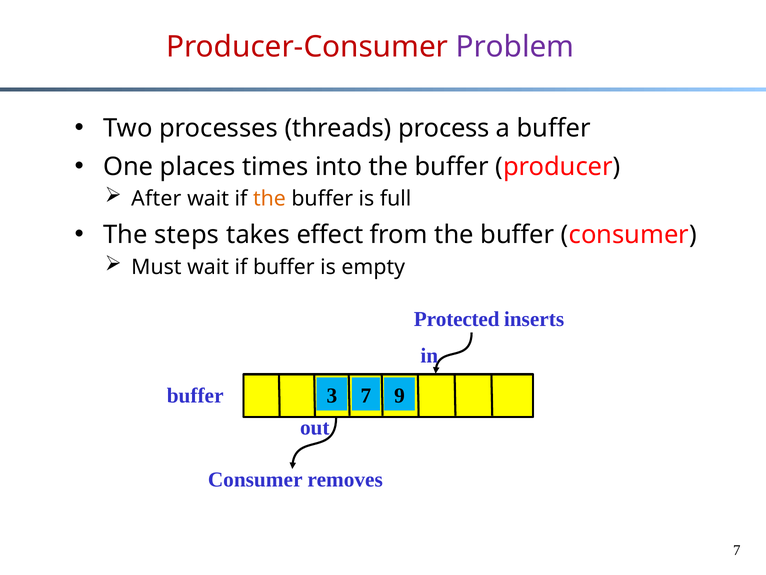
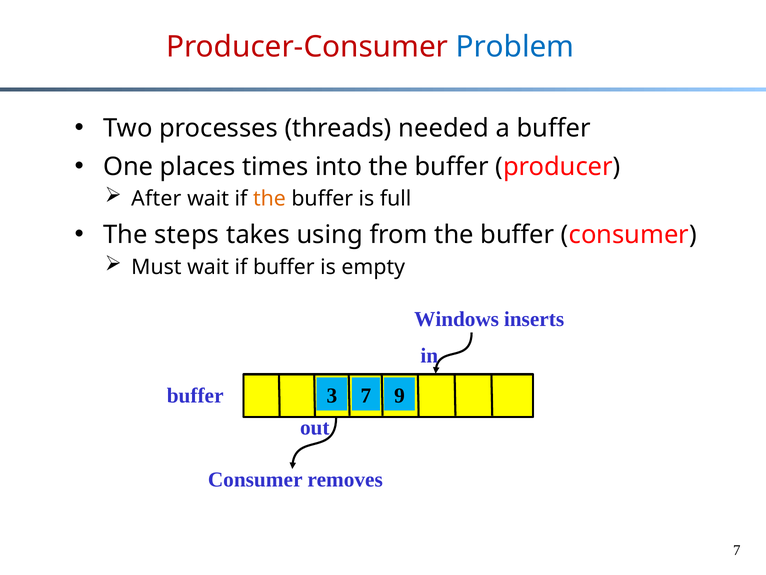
Problem colour: purple -> blue
process: process -> needed
effect: effect -> using
Protected: Protected -> Windows
